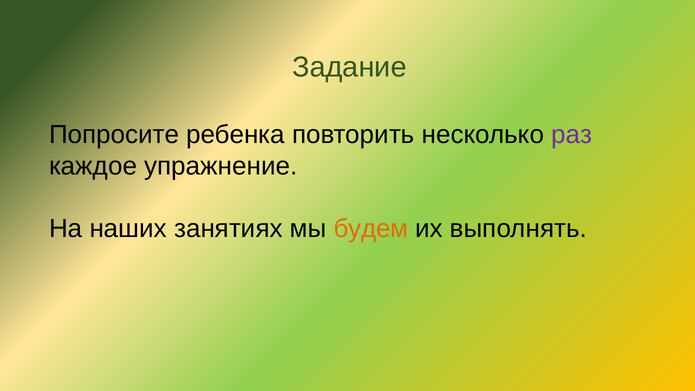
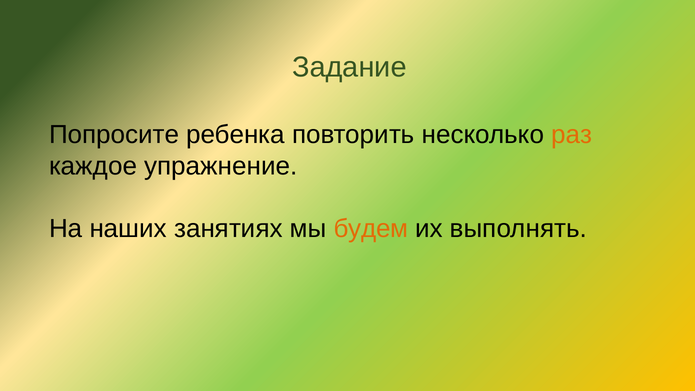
раз colour: purple -> orange
